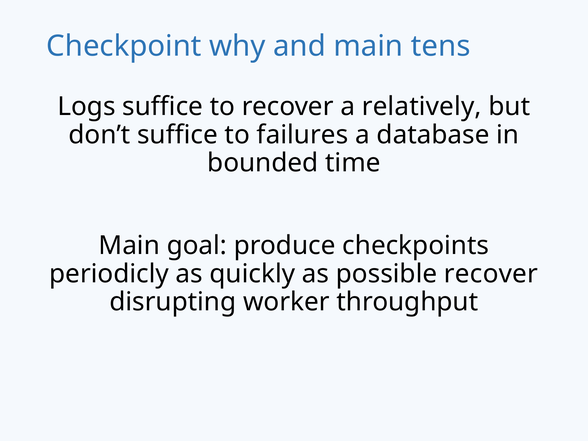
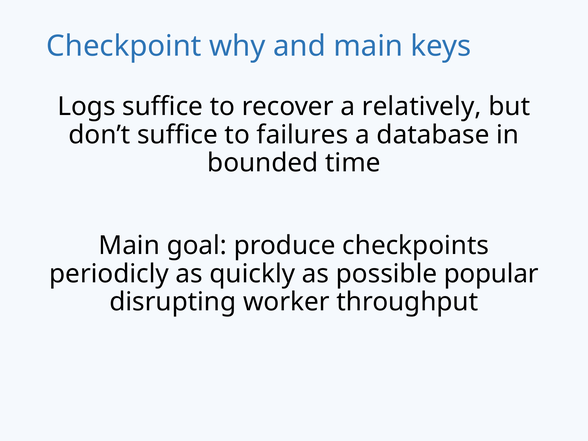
tens: tens -> keys
possible recover: recover -> popular
